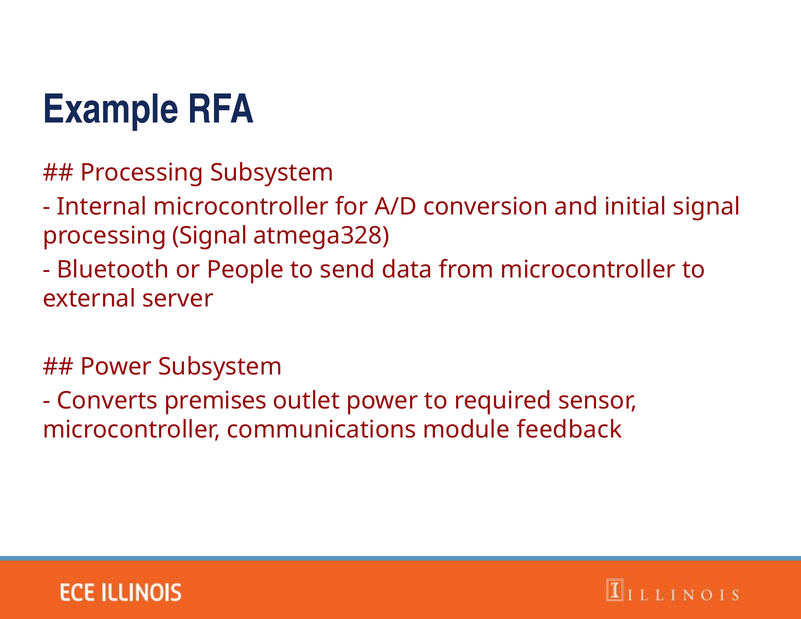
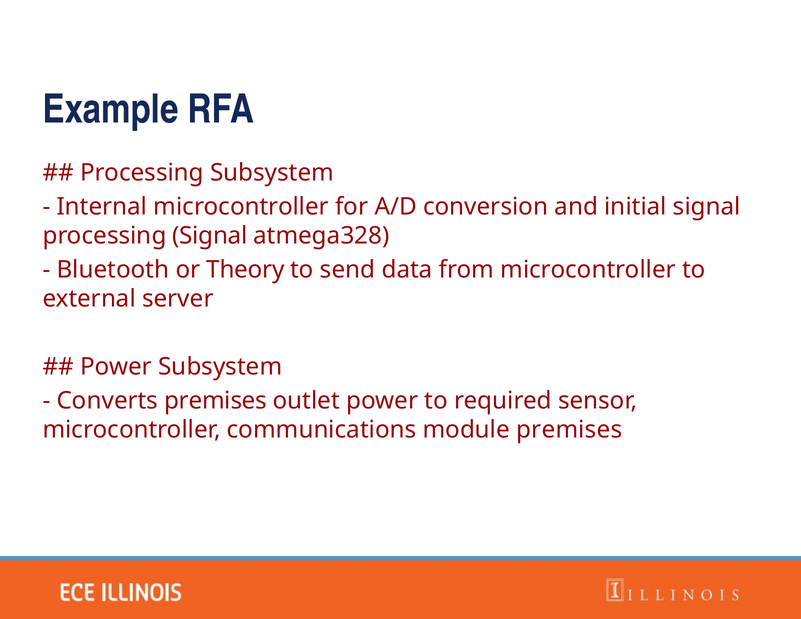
People: People -> Theory
module feedback: feedback -> premises
